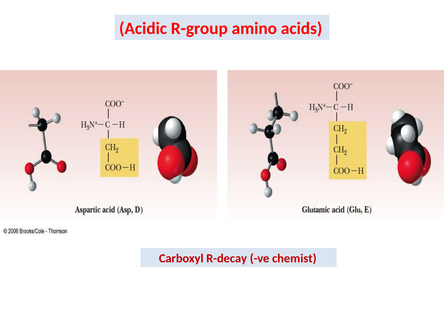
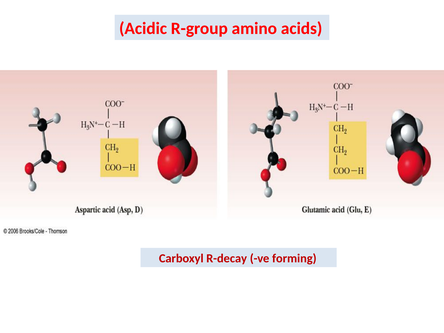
chemist: chemist -> forming
